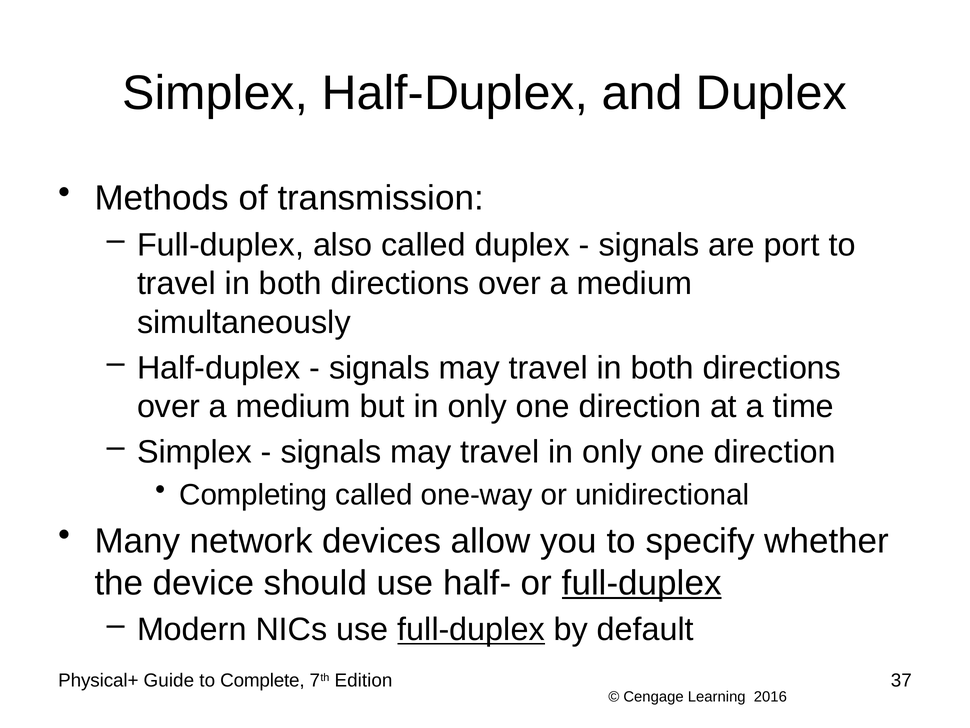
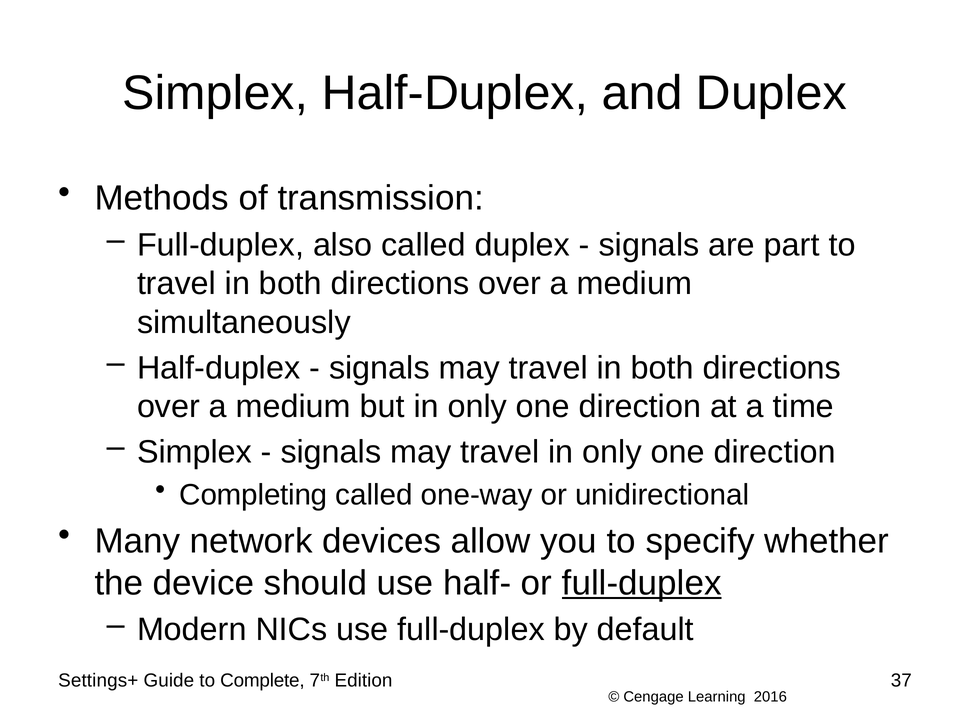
port: port -> part
full-duplex at (471, 629) underline: present -> none
Physical+: Physical+ -> Settings+
